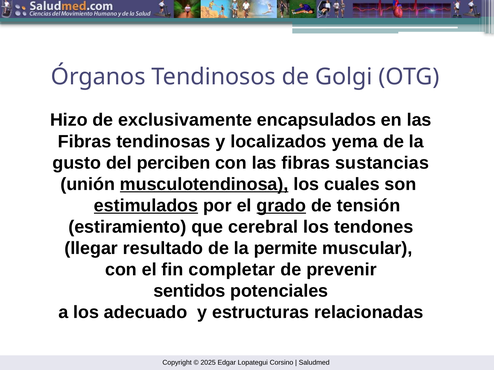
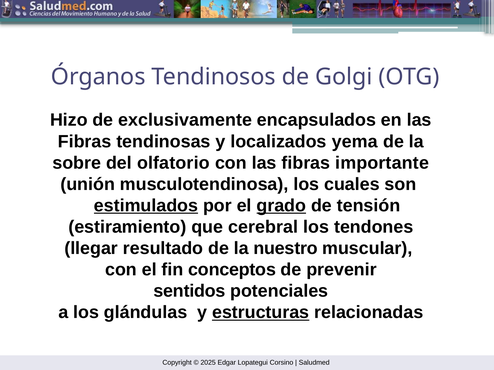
gusto: gusto -> sobre
perciben: perciben -> olfatorio
sustancias: sustancias -> importante
musculotendinosa underline: present -> none
permite: permite -> nuestro
completar: completar -> conceptos
adecuado: adecuado -> glándulas
estructuras underline: none -> present
